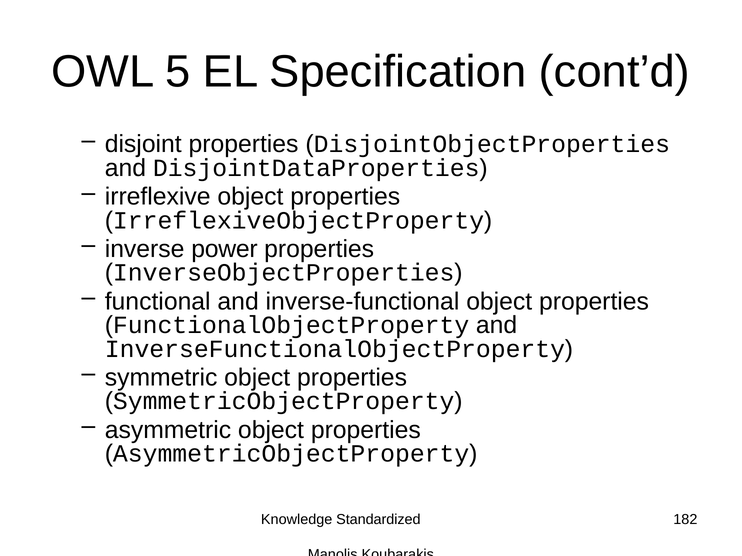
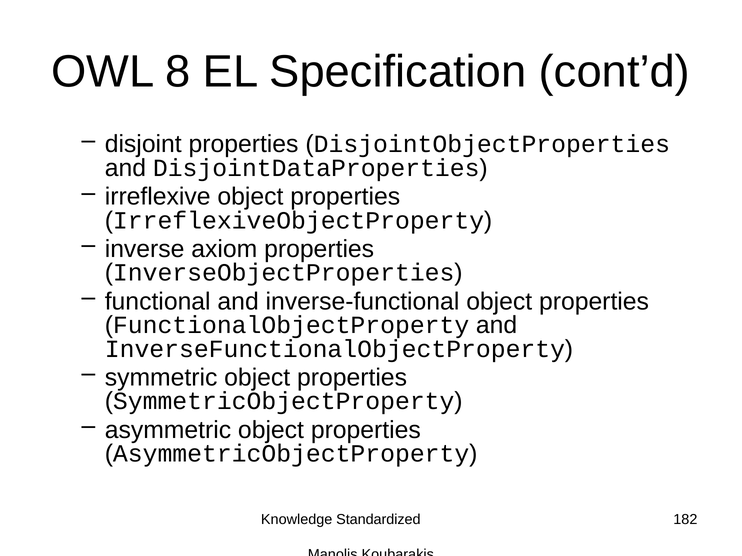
5: 5 -> 8
power: power -> axiom
